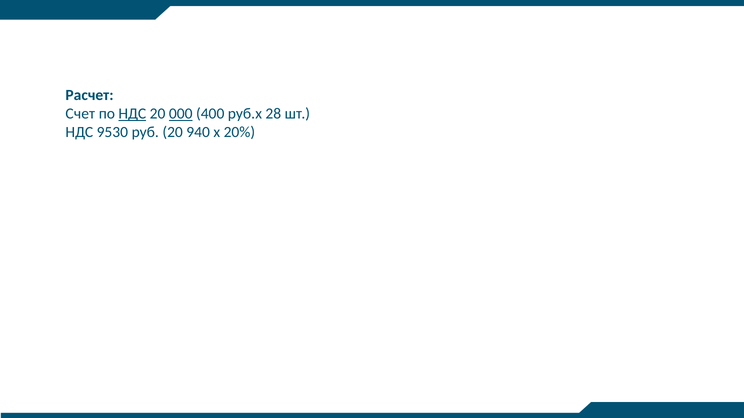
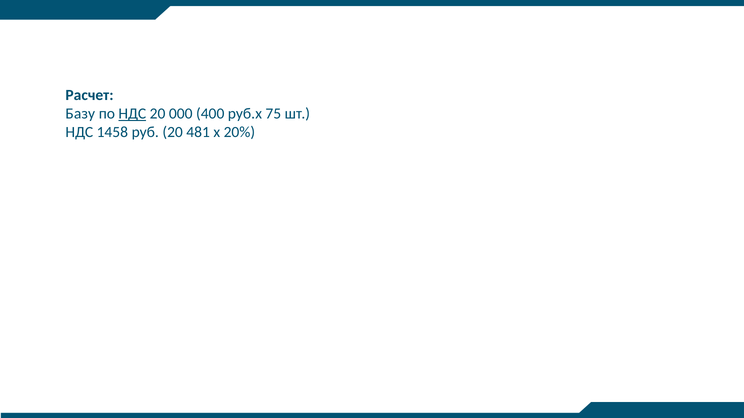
Счет: Счет -> Базу
000 underline: present -> none
28: 28 -> 75
9530: 9530 -> 1458
940: 940 -> 481
